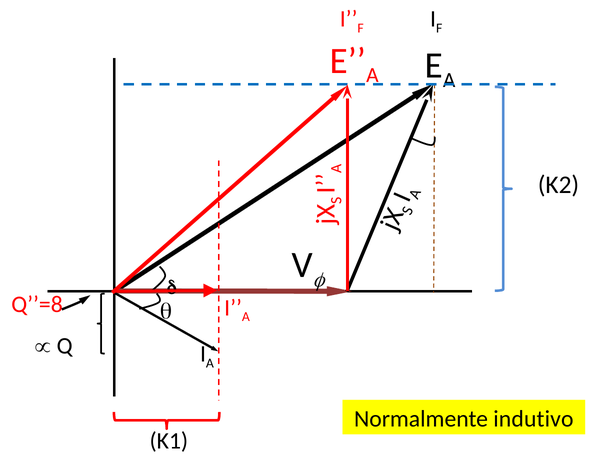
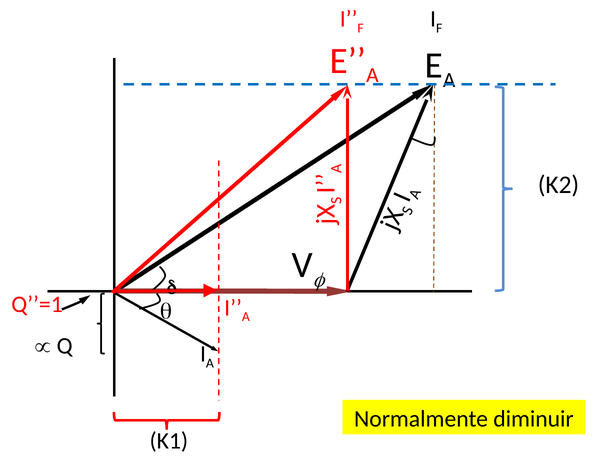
Q’’=8: Q’’=8 -> Q’’=1
indutivo: indutivo -> diminuir
